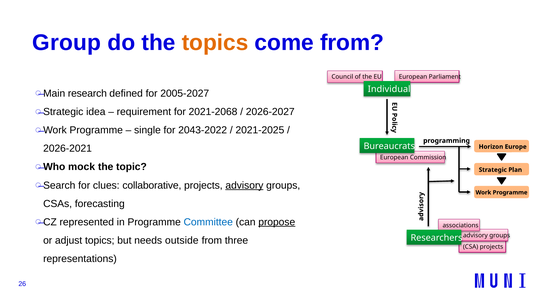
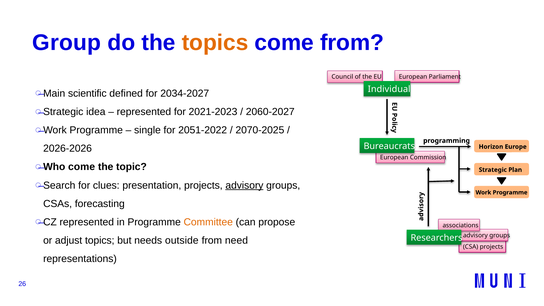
research: research -> scientific
2005-2027: 2005-2027 -> 2034-2027
requirement at (144, 112): requirement -> represented
2021-2068: 2021-2068 -> 2021-2023
2026-2027: 2026-2027 -> 2060-2027
2043-2022: 2043-2022 -> 2051-2022
2021-2025: 2021-2025 -> 2070-2025
2026-2021: 2026-2021 -> 2026-2026
mock at (82, 167): mock -> come
collaborative: collaborative -> presentation
Committee colour: blue -> orange
propose underline: present -> none
three: three -> need
